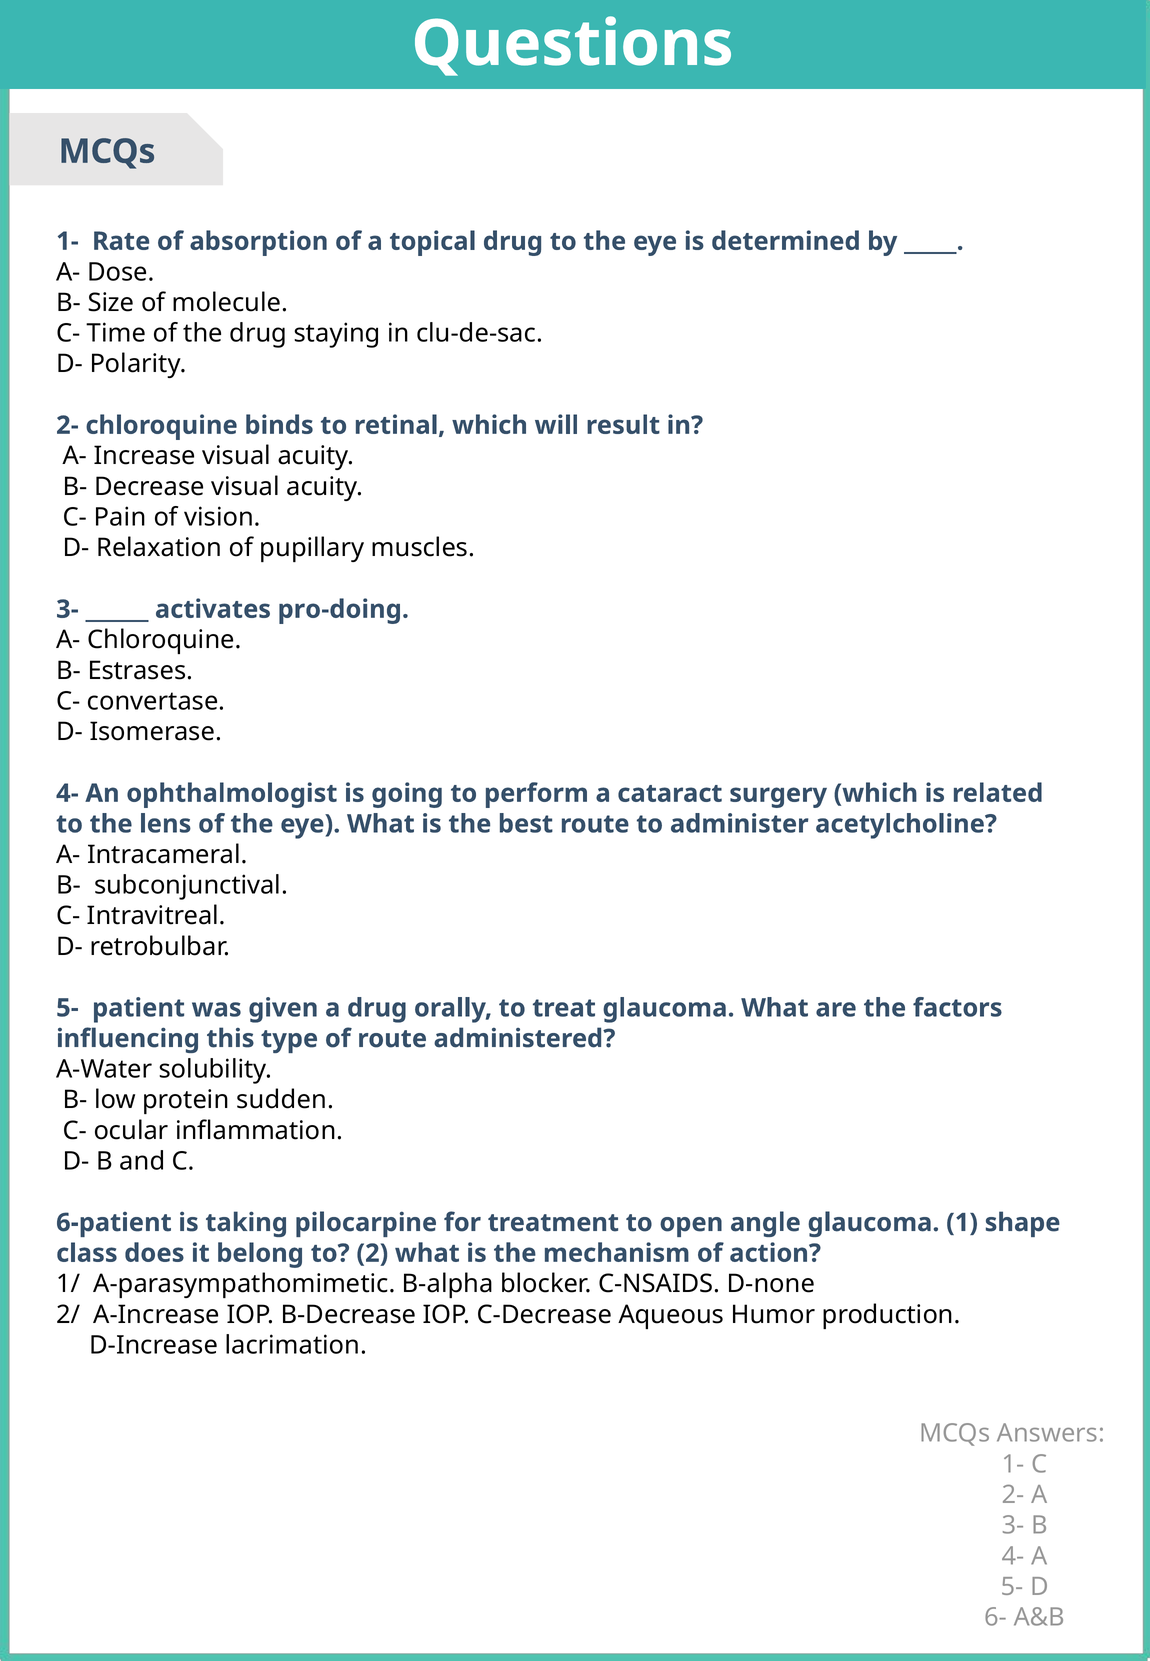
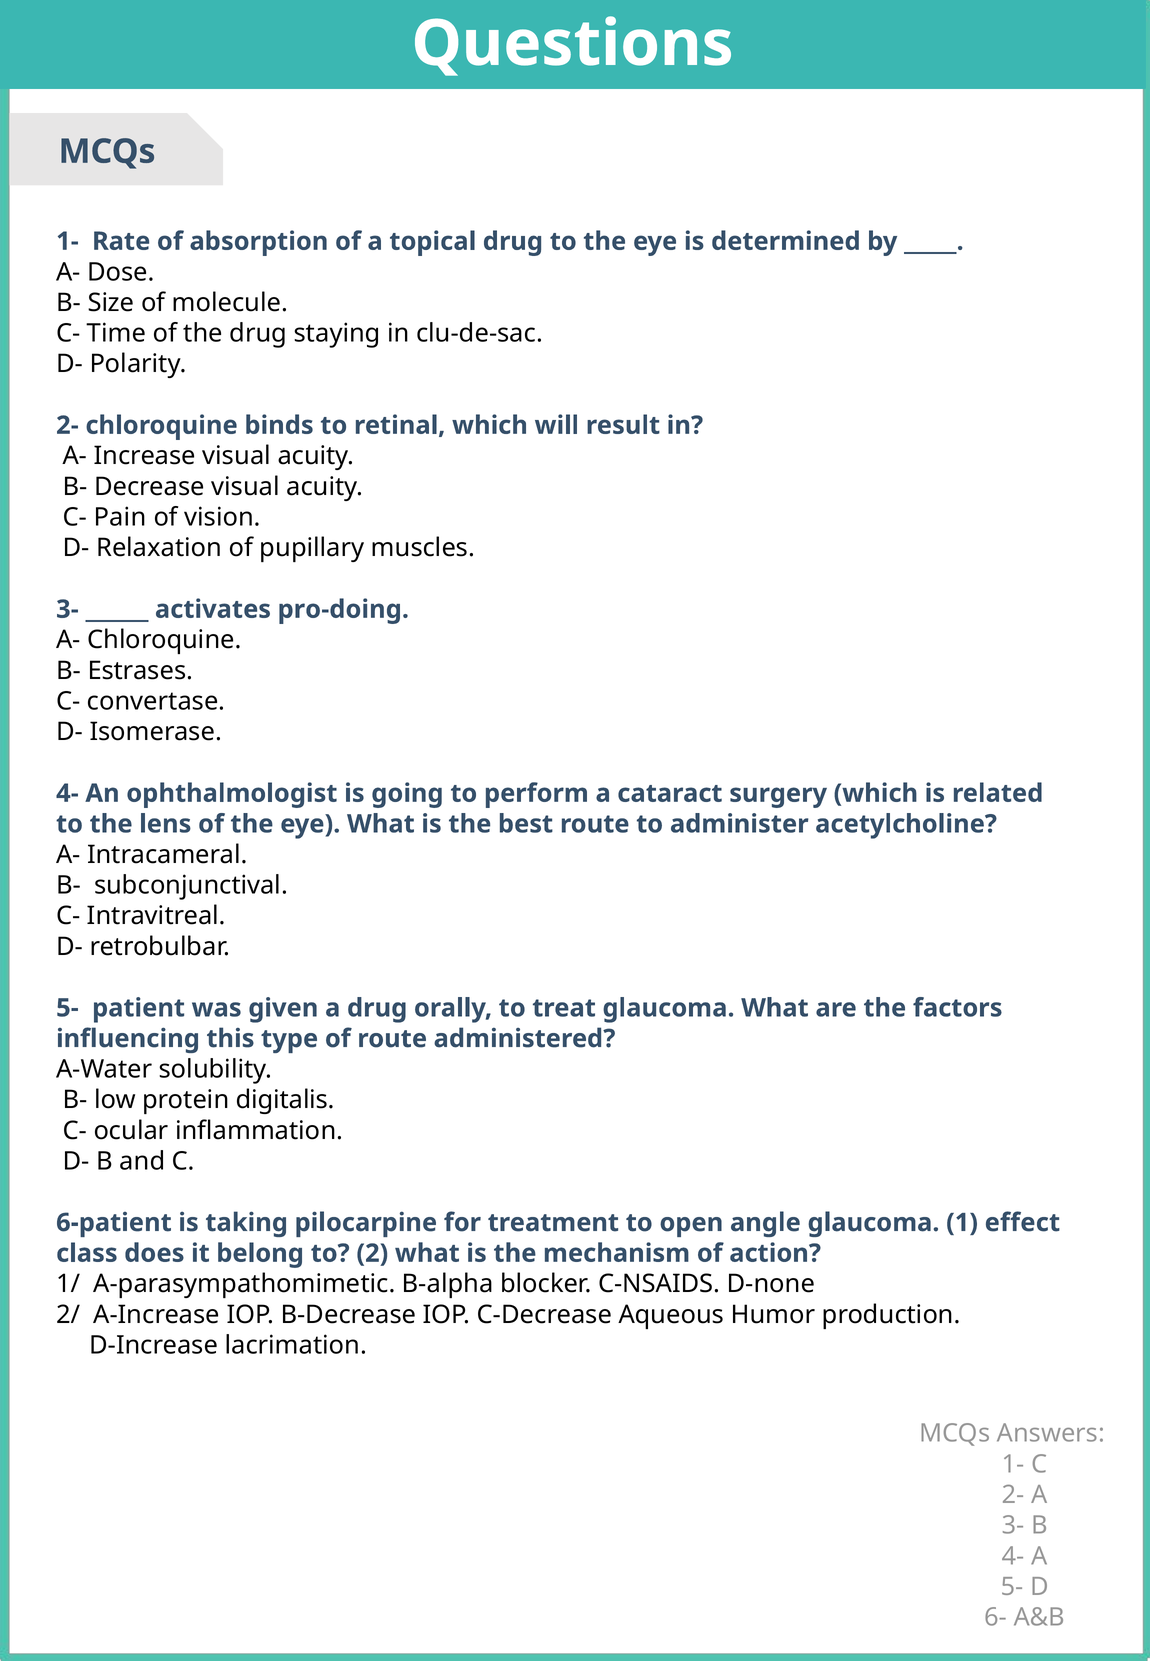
sudden: sudden -> digitalis
shape: shape -> effect
